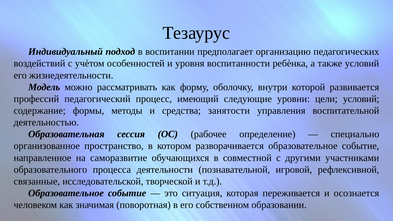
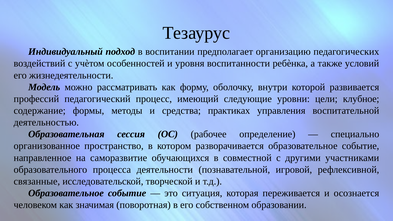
цели условий: условий -> клубное
занятости: занятости -> практиках
